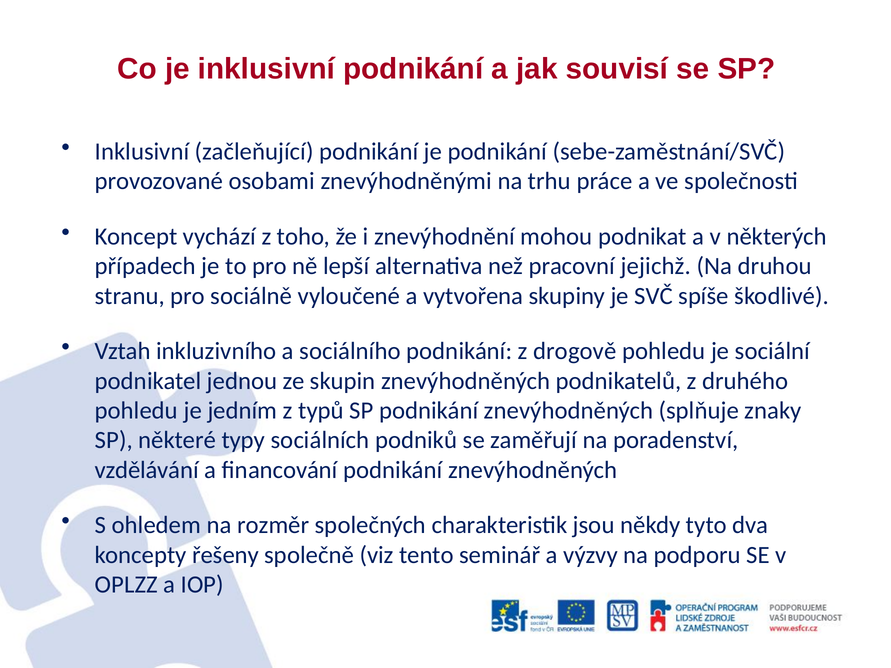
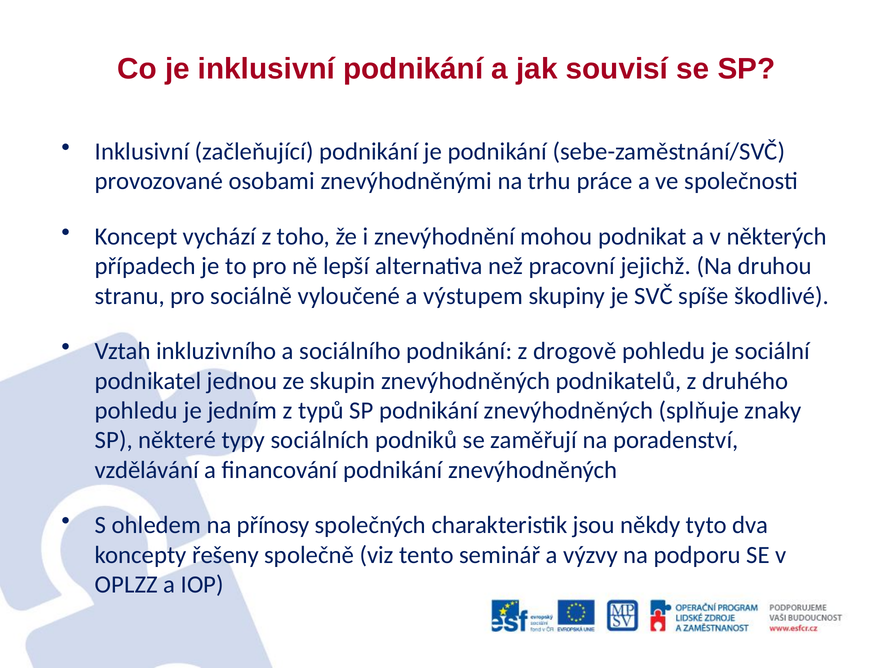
vytvořena: vytvořena -> výstupem
rozměr: rozměr -> přínosy
